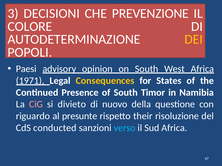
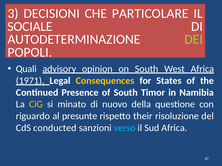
PREVENZIONE: PREVENZIONE -> PARTICOLARE
COLORE: COLORE -> SOCIALE
DEI colour: yellow -> light green
Paesi: Paesi -> Quali
CiG colour: pink -> yellow
divieto: divieto -> minato
